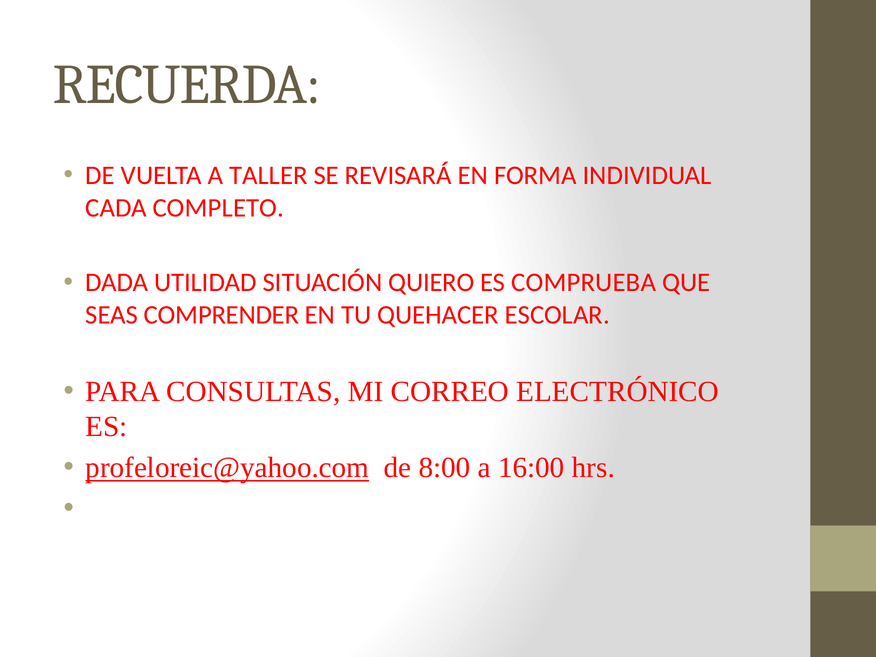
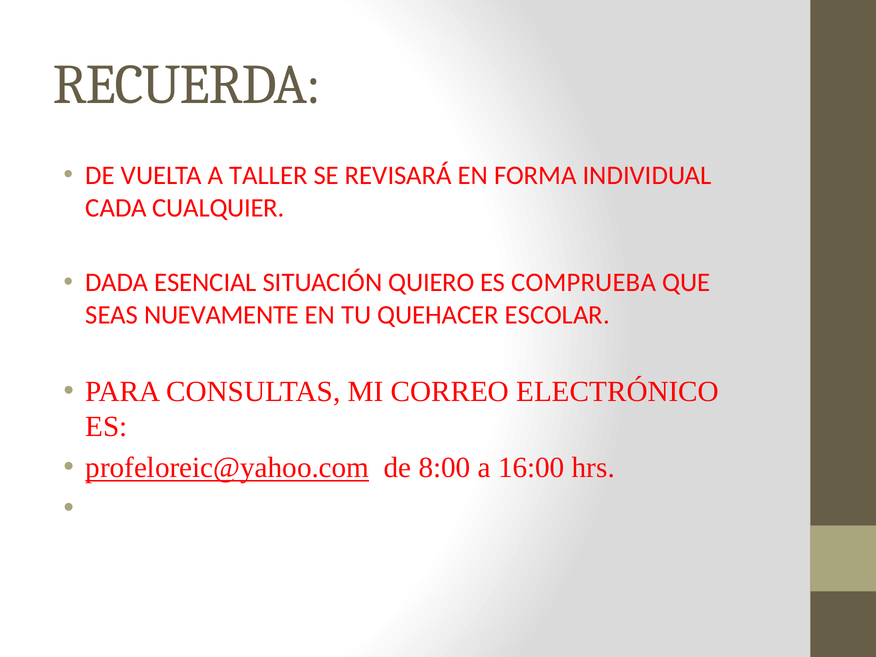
COMPLETO: COMPLETO -> CUALQUIER
UTILIDAD: UTILIDAD -> ESENCIAL
COMPRENDER: COMPRENDER -> NUEVAMENTE
